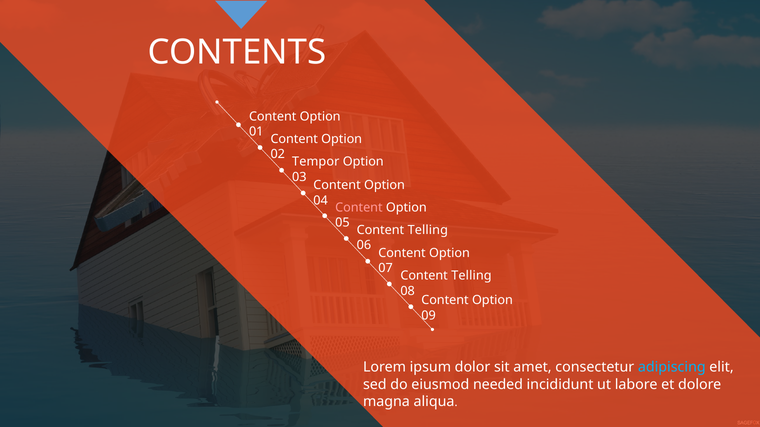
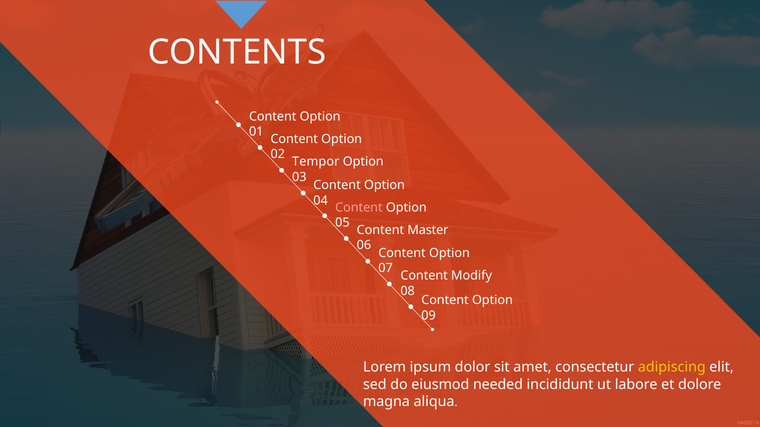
Telling at (428, 230): Telling -> Master
Telling at (471, 276): Telling -> Modify
adipiscing colour: light blue -> yellow
